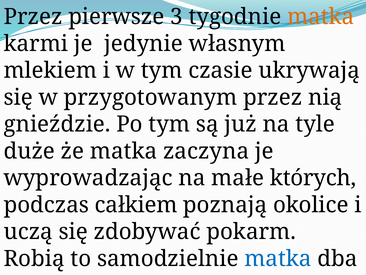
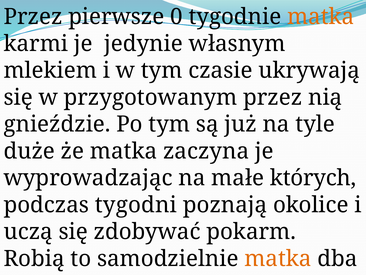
3: 3 -> 0
całkiem: całkiem -> tygodni
matka at (278, 258) colour: blue -> orange
